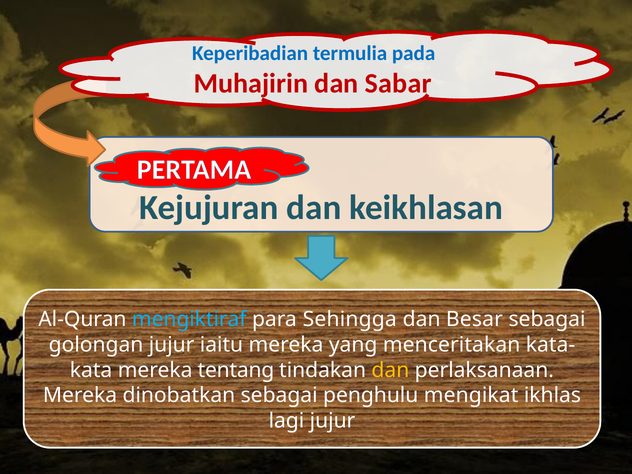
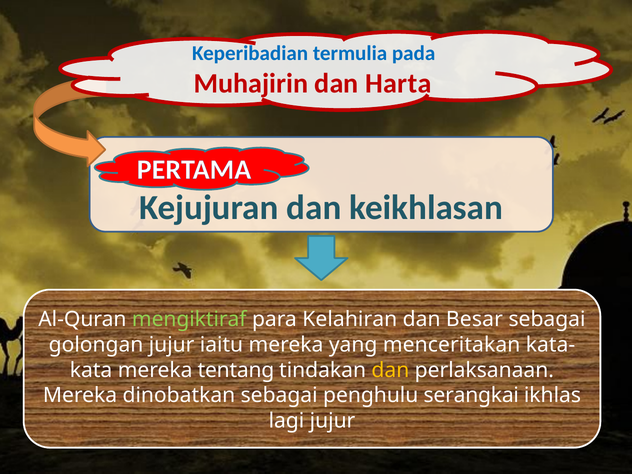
Sabar: Sabar -> Harta
mengiktiraf colour: light blue -> light green
Sehingga: Sehingga -> Kelahiran
mengikat: mengikat -> serangkai
